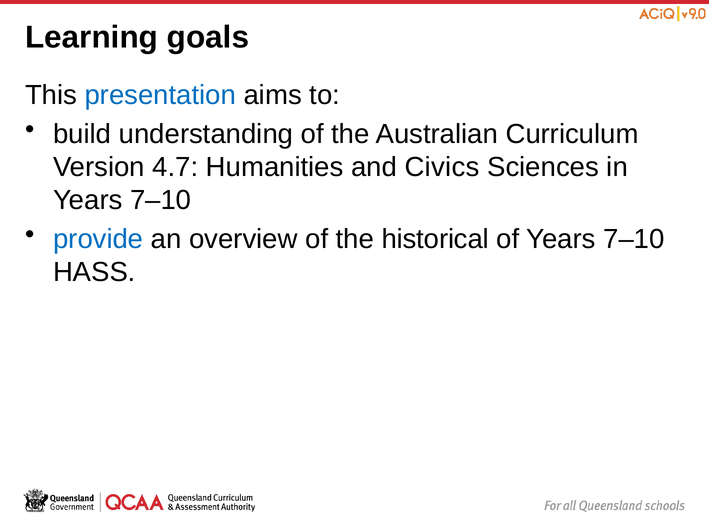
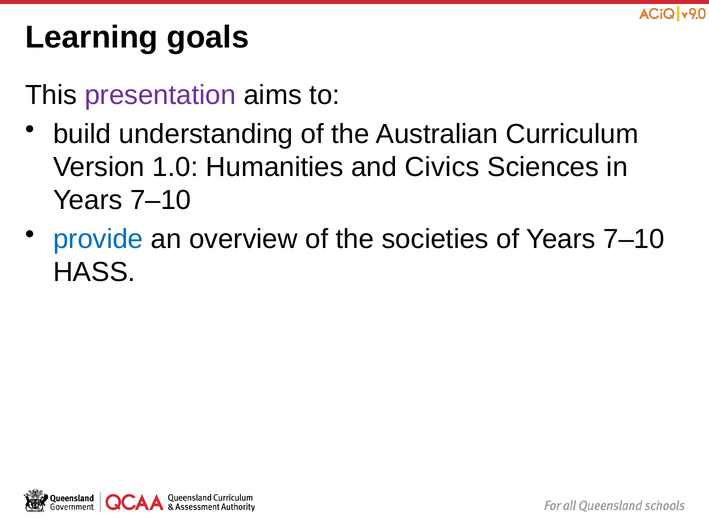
presentation colour: blue -> purple
4.7: 4.7 -> 1.0
historical: historical -> societies
